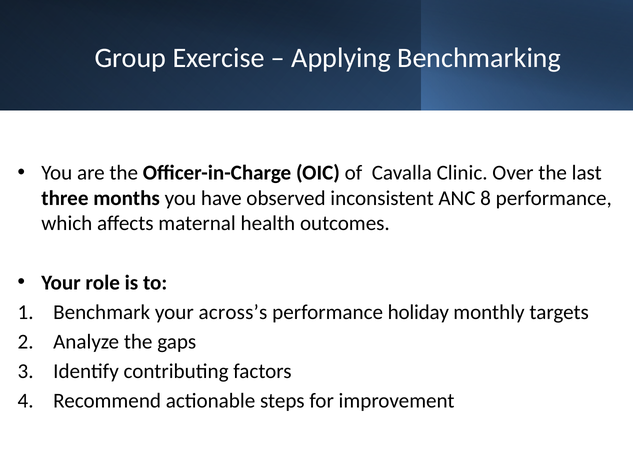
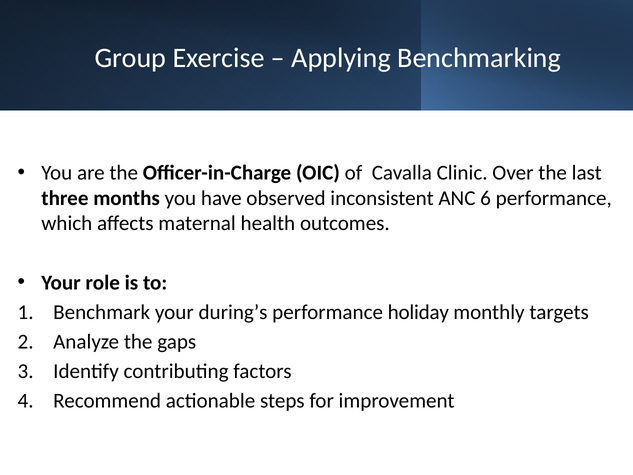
8: 8 -> 6
across’s: across’s -> during’s
